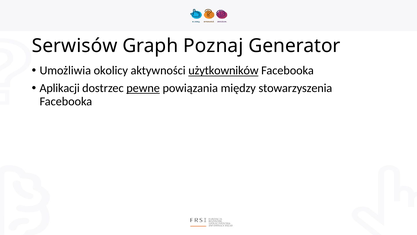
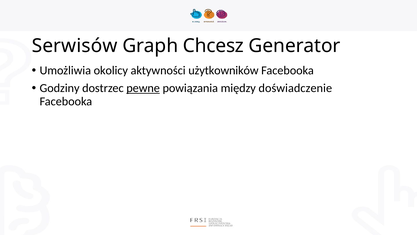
Poznaj: Poznaj -> Chcesz
użytkowników underline: present -> none
Aplikacji: Aplikacji -> Godziny
stowarzyszenia: stowarzyszenia -> doświadczenie
